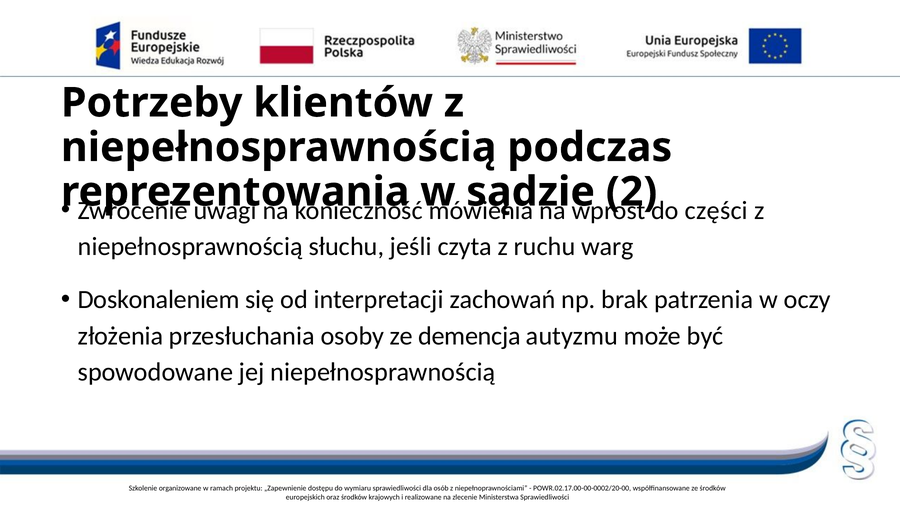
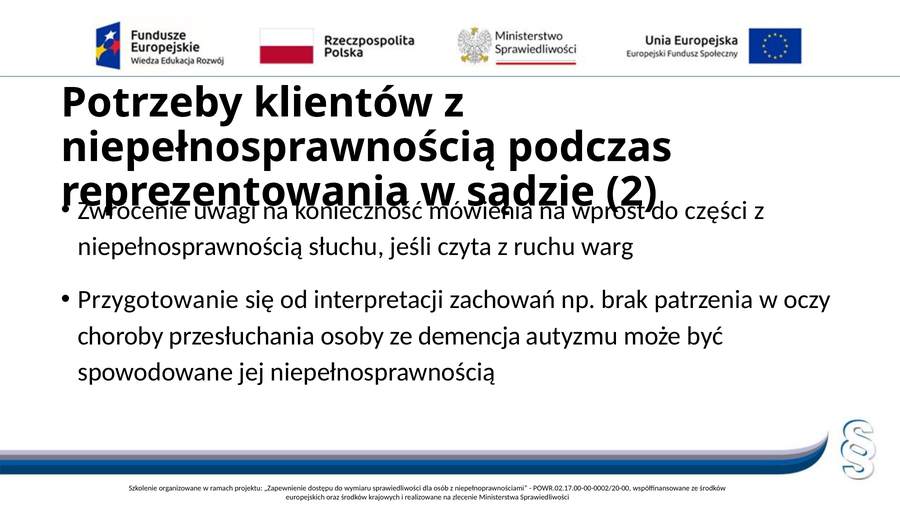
Doskonaleniem: Doskonaleniem -> Przygotowanie
złożenia: złożenia -> choroby
